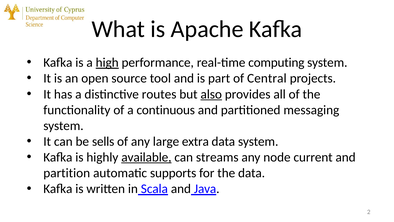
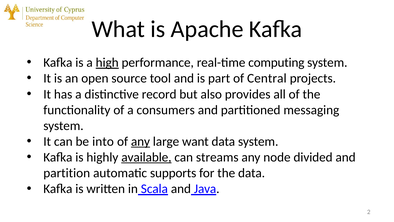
routes: routes -> record
also underline: present -> none
continuous: continuous -> consumers
sells: sells -> into
any at (140, 141) underline: none -> present
extra: extra -> want
current: current -> divided
